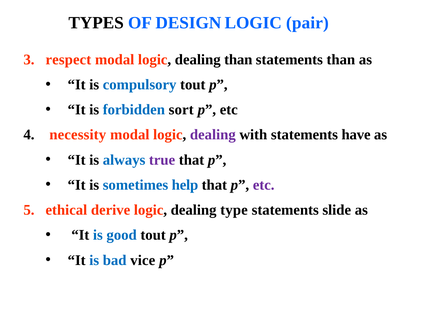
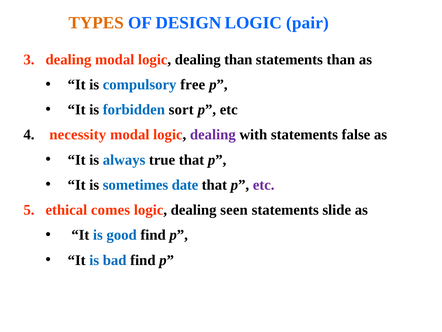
TYPES colour: black -> orange
respect at (68, 59): respect -> dealing
compulsory tout: tout -> free
have: have -> false
true colour: purple -> black
help: help -> date
derive: derive -> comes
type: type -> seen
good tout: tout -> find
bad vice: vice -> find
